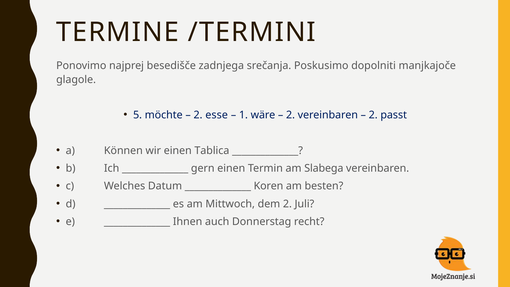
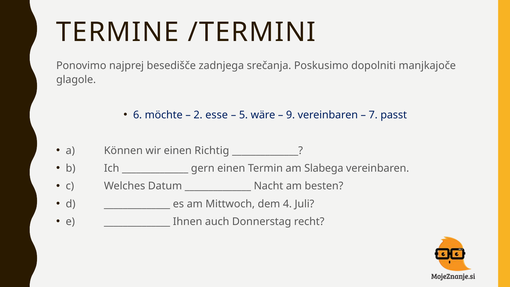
5: 5 -> 6
1: 1 -> 5
2 at (291, 115): 2 -> 9
2 at (373, 115): 2 -> 7
Tablica: Tablica -> Richtig
Koren: Koren -> Nacht
dem 2: 2 -> 4
